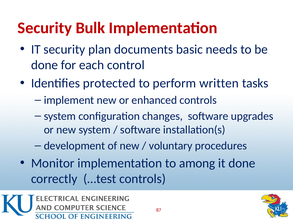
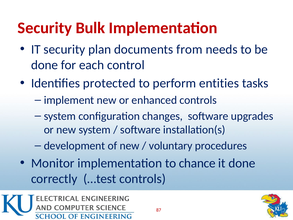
basic: basic -> from
written: written -> entities
among: among -> chance
